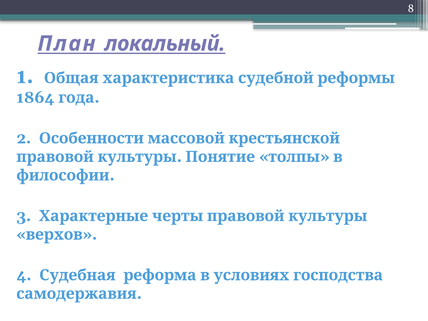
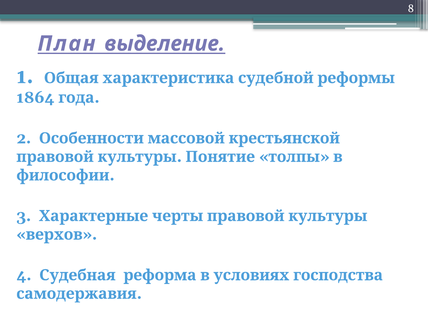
локальный: локальный -> выделение
